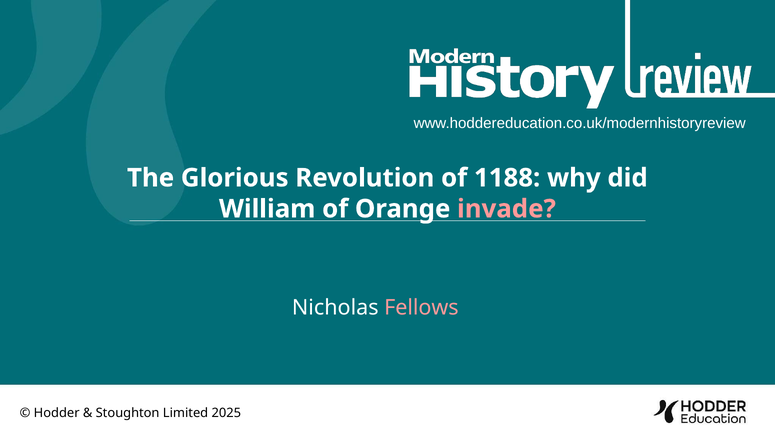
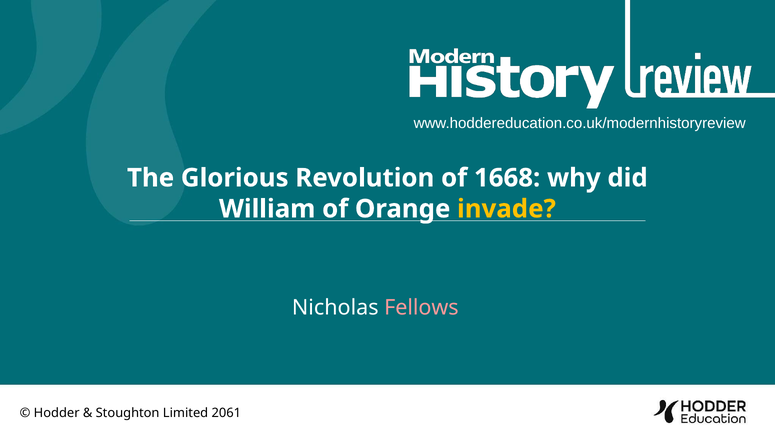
1188: 1188 -> 1668
invade colour: pink -> yellow
2025: 2025 -> 2061
